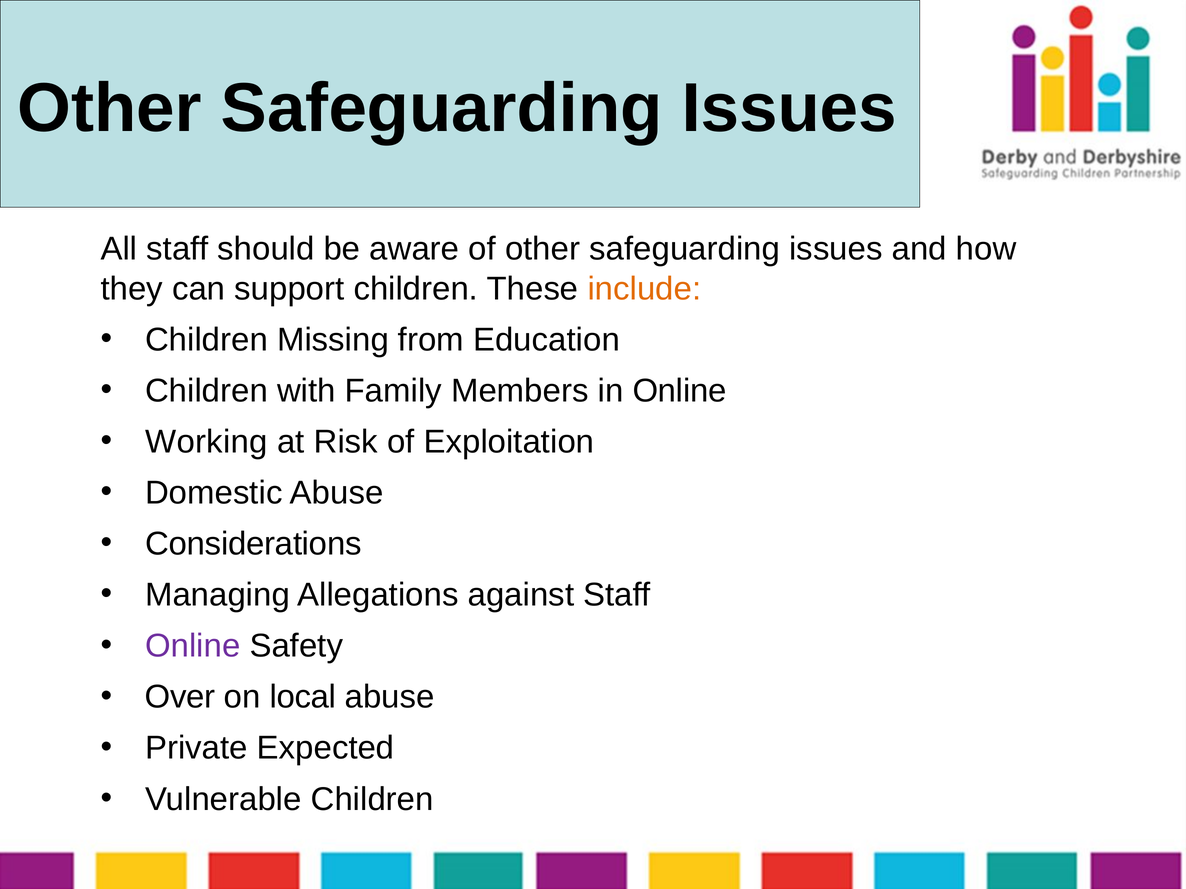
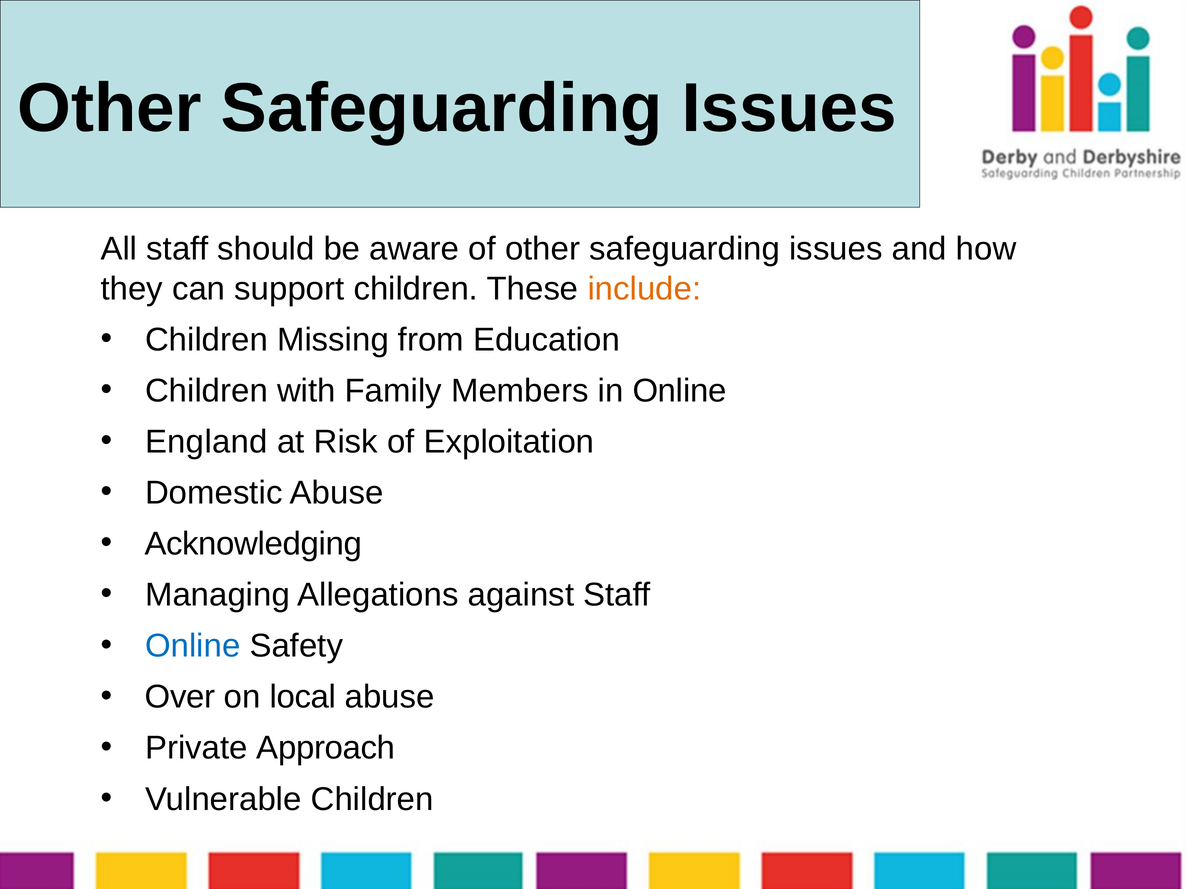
Working: Working -> England
Considerations: Considerations -> Acknowledging
Online at (193, 646) colour: purple -> blue
Expected: Expected -> Approach
